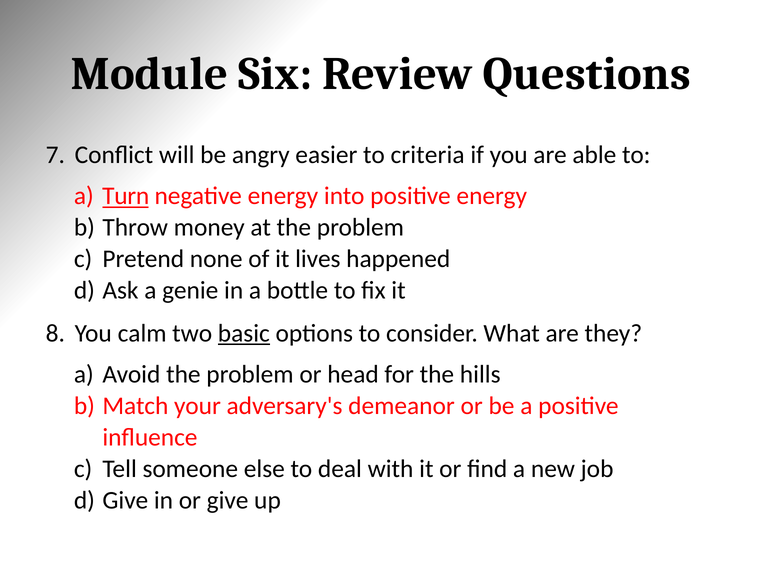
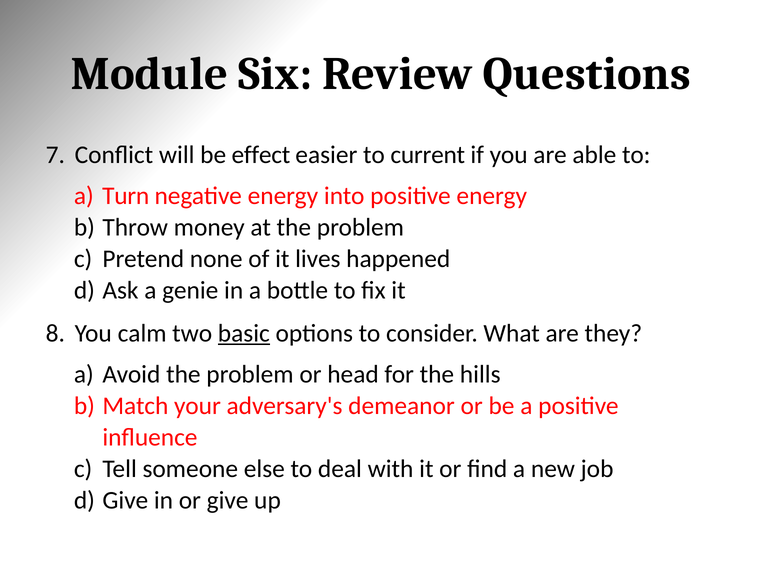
angry: angry -> effect
criteria: criteria -> current
Turn underline: present -> none
